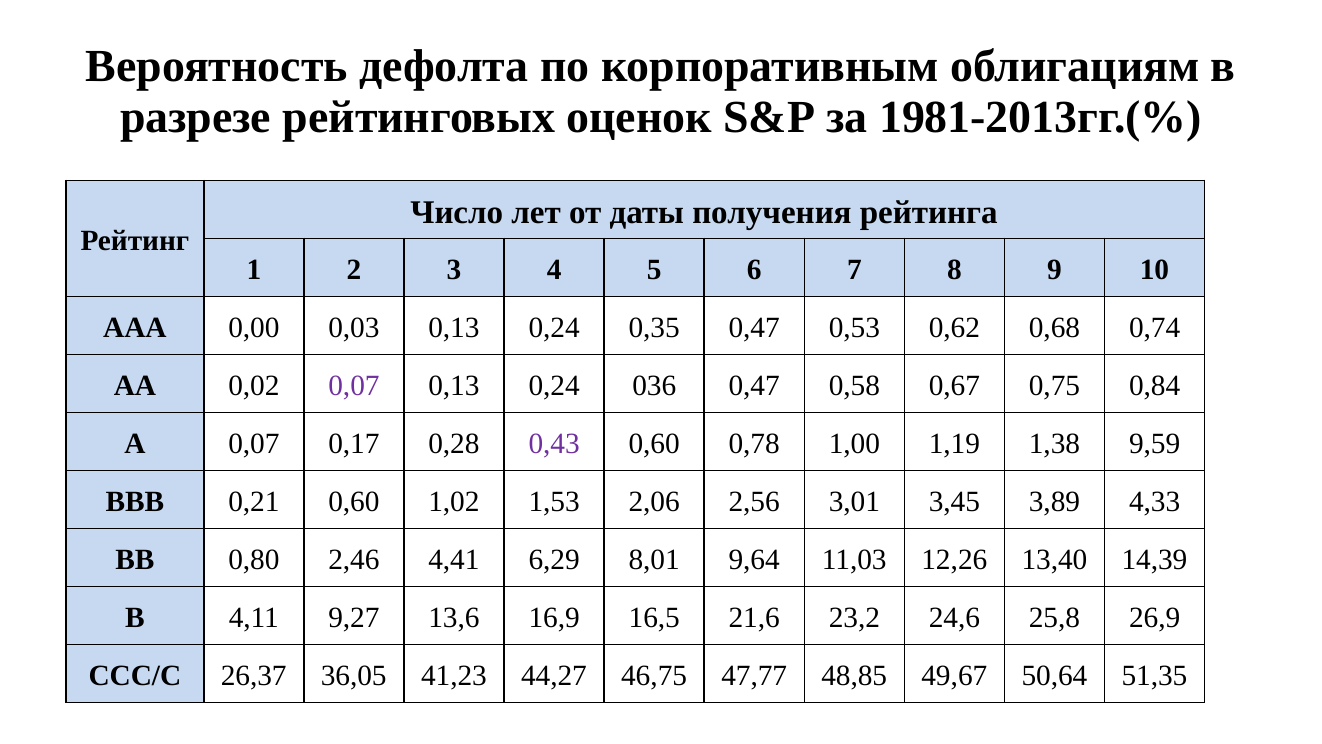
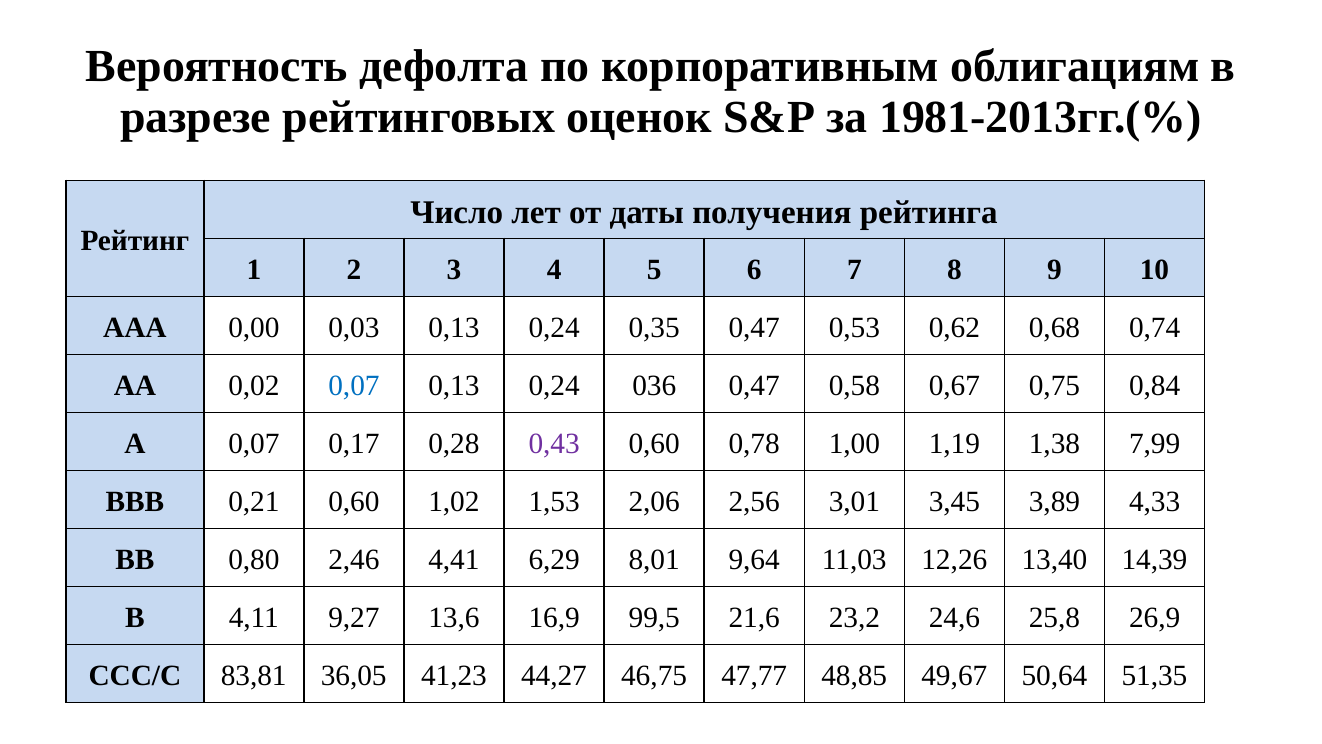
0,07 at (354, 386) colour: purple -> blue
9,59: 9,59 -> 7,99
16,5: 16,5 -> 99,5
26,37: 26,37 -> 83,81
